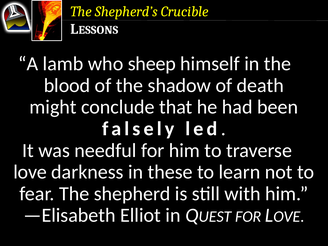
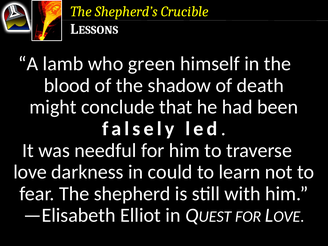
sheep: sheep -> green
these: these -> could
